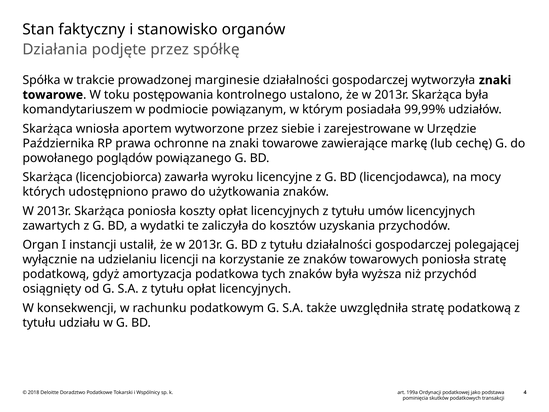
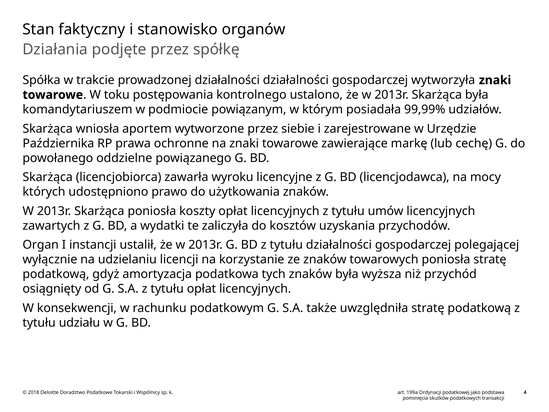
prowadzonej marginesie: marginesie -> działalności
poglądów: poglądów -> oddzielne
